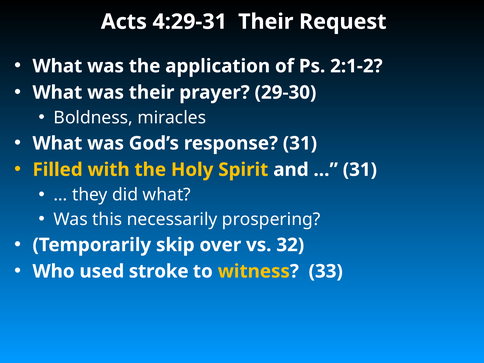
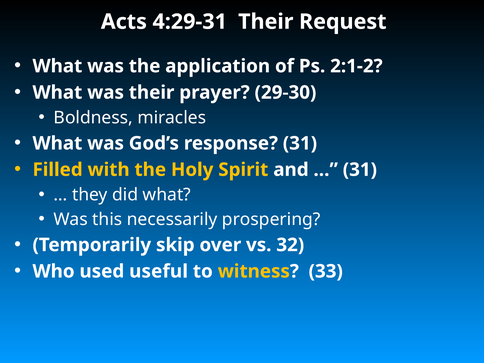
stroke: stroke -> useful
